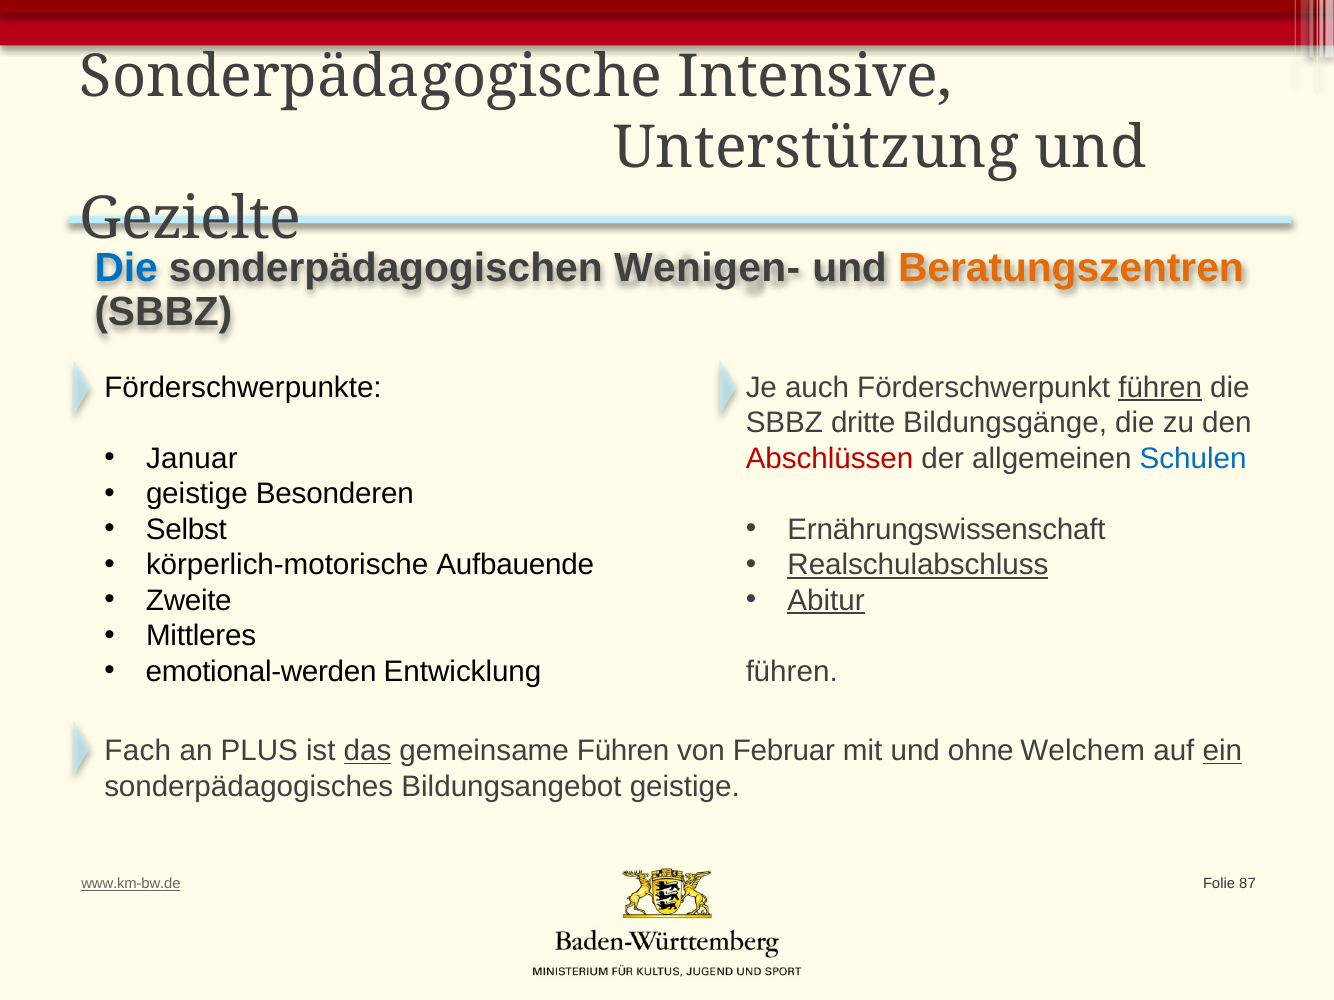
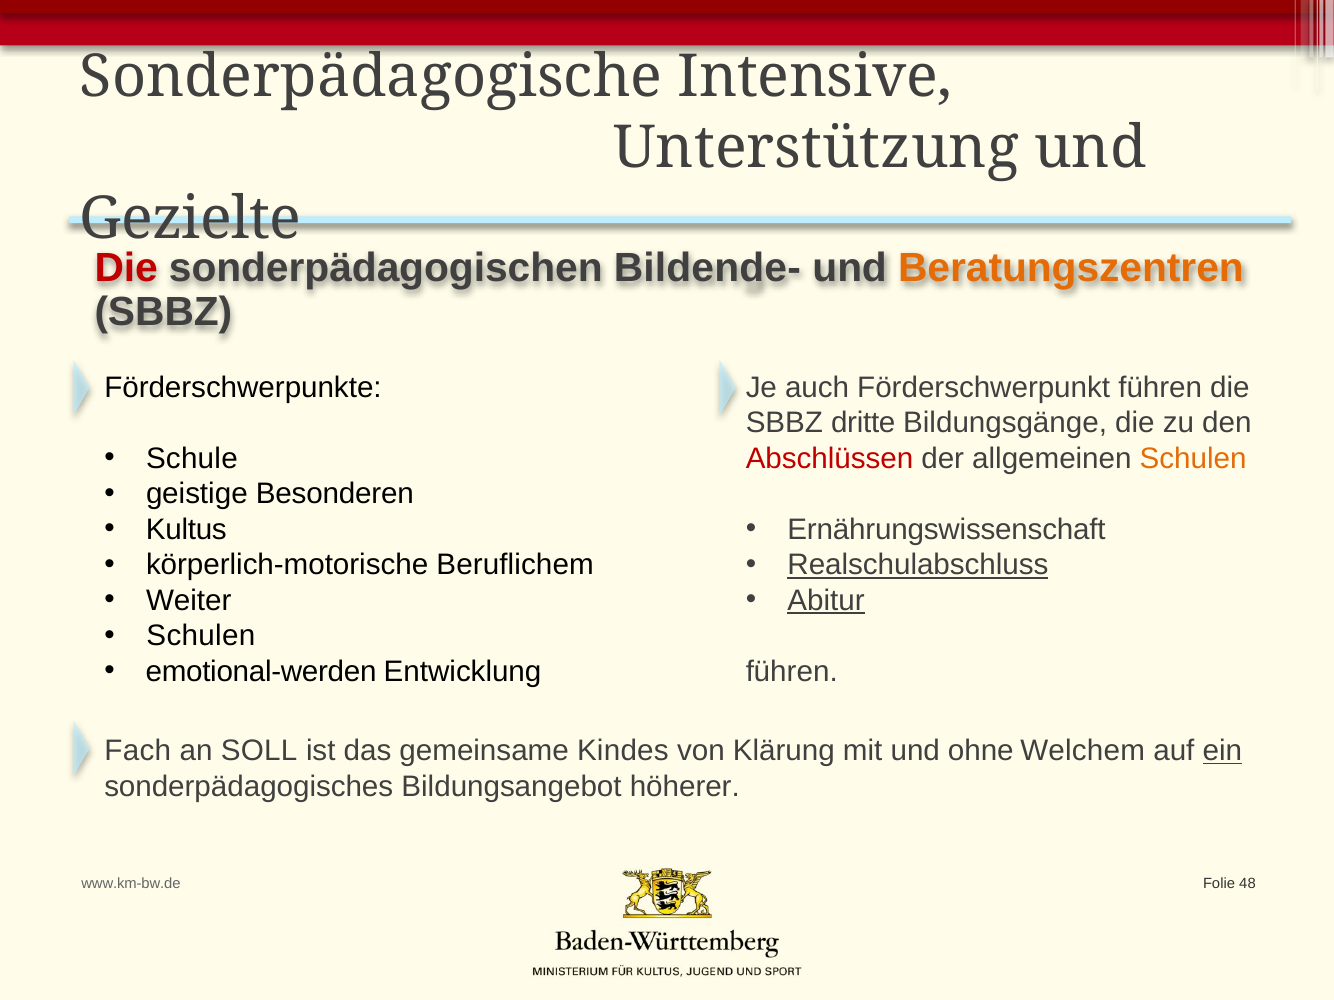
Die at (126, 268) colour: blue -> red
Wenigen-: Wenigen- -> Bildende-
führen at (1160, 388) underline: present -> none
Januar: Januar -> Schule
Schulen at (1193, 459) colour: blue -> orange
Selbst: Selbst -> Kultus
Aufbauende: Aufbauende -> Beruflichem
Zweite: Zweite -> Weiter
Mittleres at (201, 636): Mittleres -> Schulen
PLUS: PLUS -> SOLL
das underline: present -> none
gemeinsame Führen: Führen -> Kindes
Februar: Februar -> Klärung
Bildungsangebot geistige: geistige -> höherer
www.km-bw.de underline: present -> none
87: 87 -> 48
